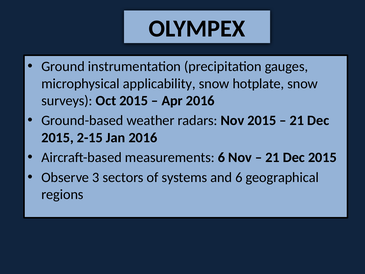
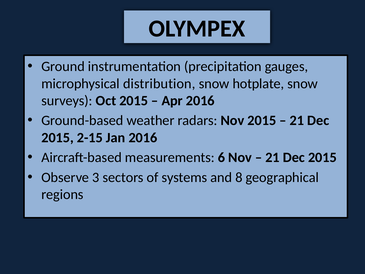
applicability: applicability -> distribution
and 6: 6 -> 8
